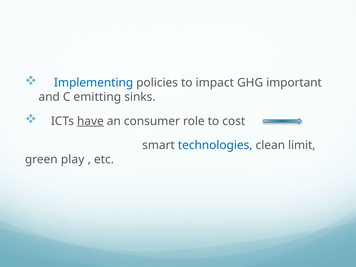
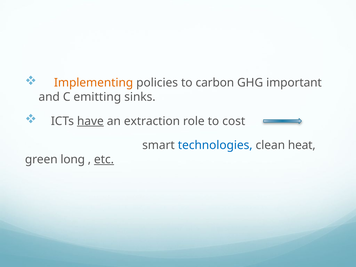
Implementing colour: blue -> orange
impact: impact -> carbon
consumer: consumer -> extraction
limit: limit -> heat
play: play -> long
etc underline: none -> present
